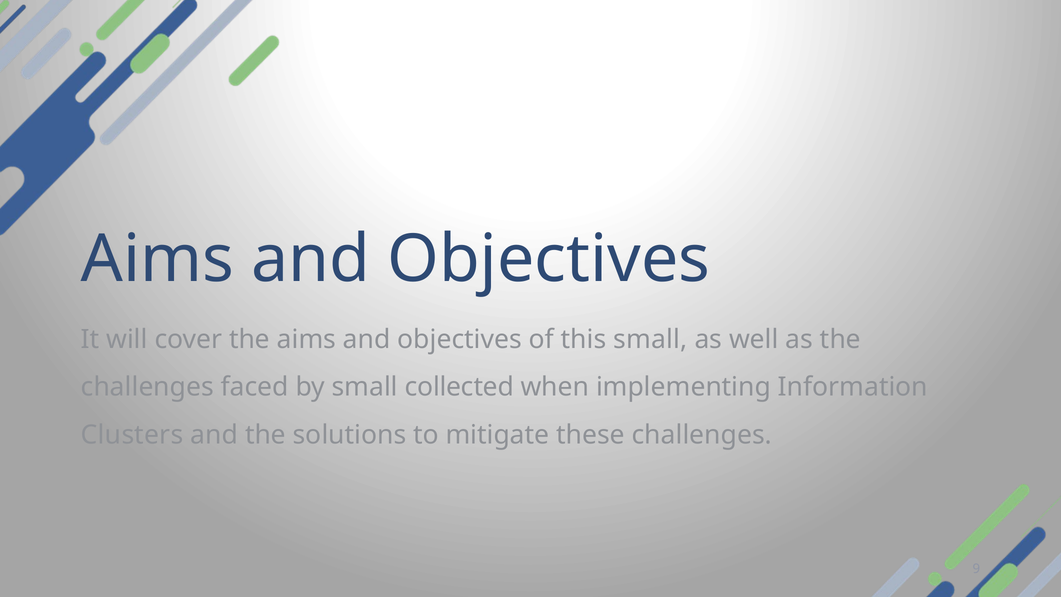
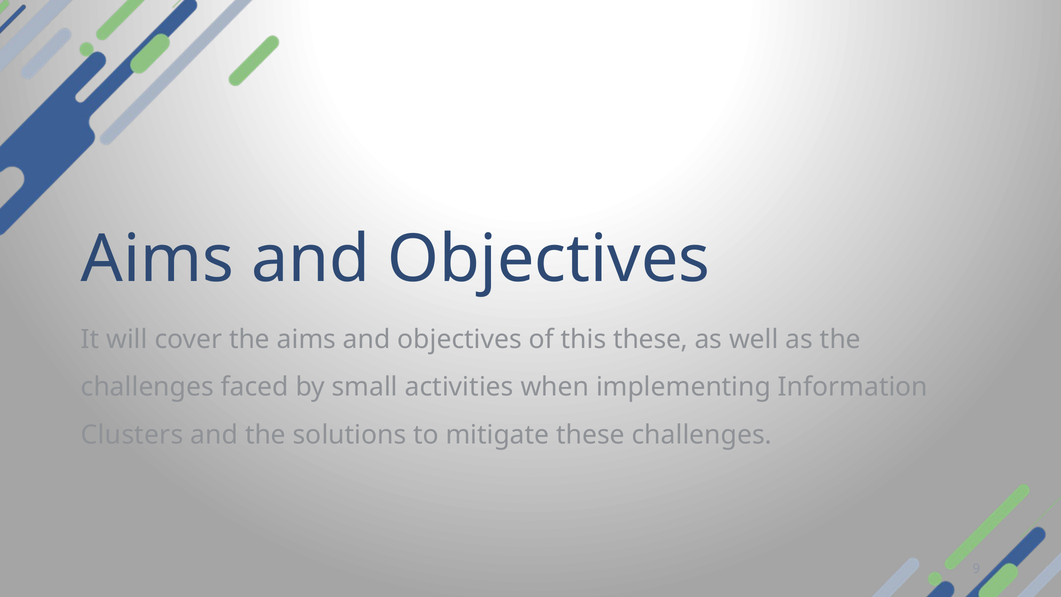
this small: small -> these
collected: collected -> activities
